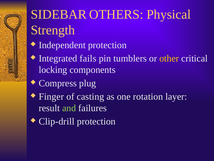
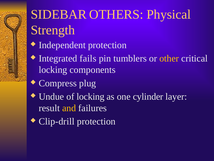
Finger: Finger -> Undue
of casting: casting -> locking
rotation: rotation -> cylinder
and colour: light green -> yellow
